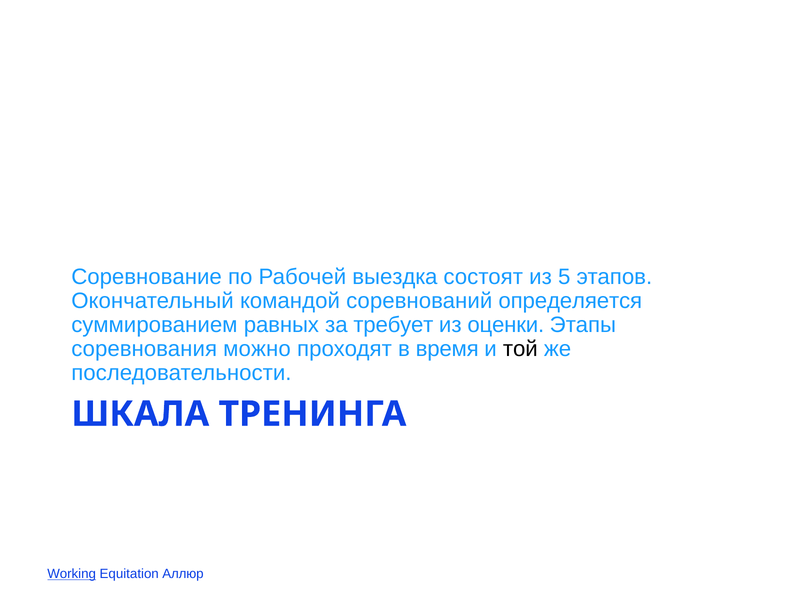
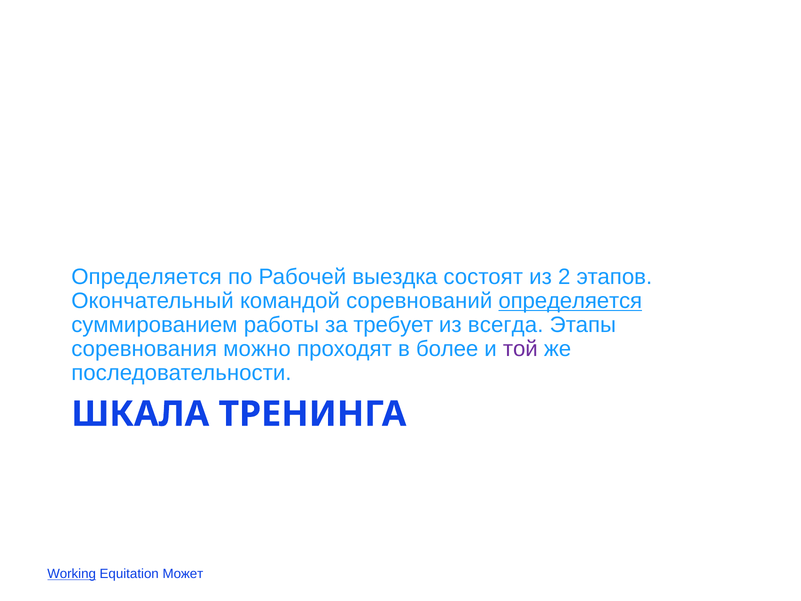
Соревнование at (147, 277): Соревнование -> Определяется
5: 5 -> 2
определяется at (570, 301) underline: none -> present
равных: равных -> работы
оценки: оценки -> всегда
время: время -> более
той colour: black -> purple
Аллюр: Аллюр -> Может
